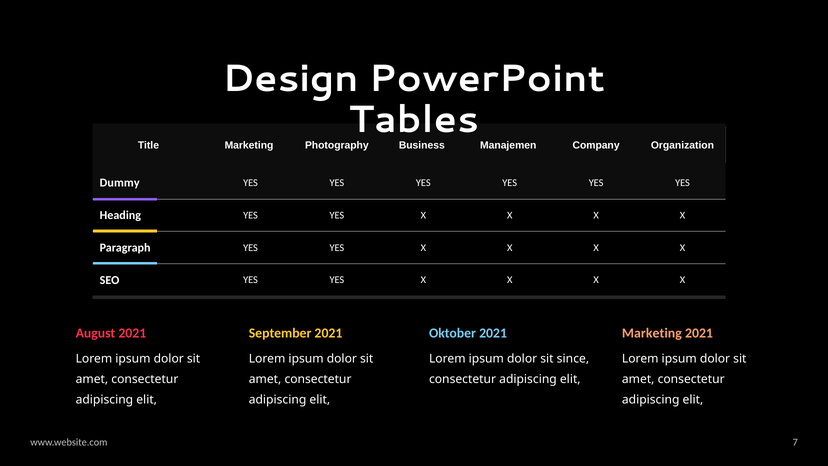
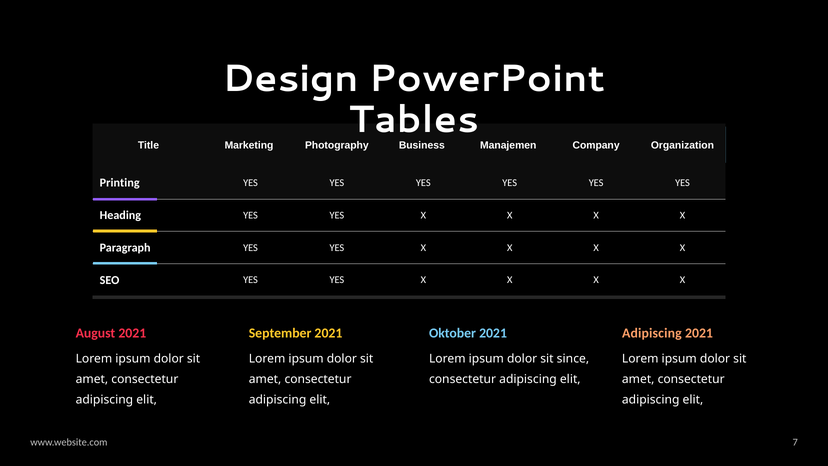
Dummy: Dummy -> Printing
Marketing at (652, 333): Marketing -> Adipiscing
